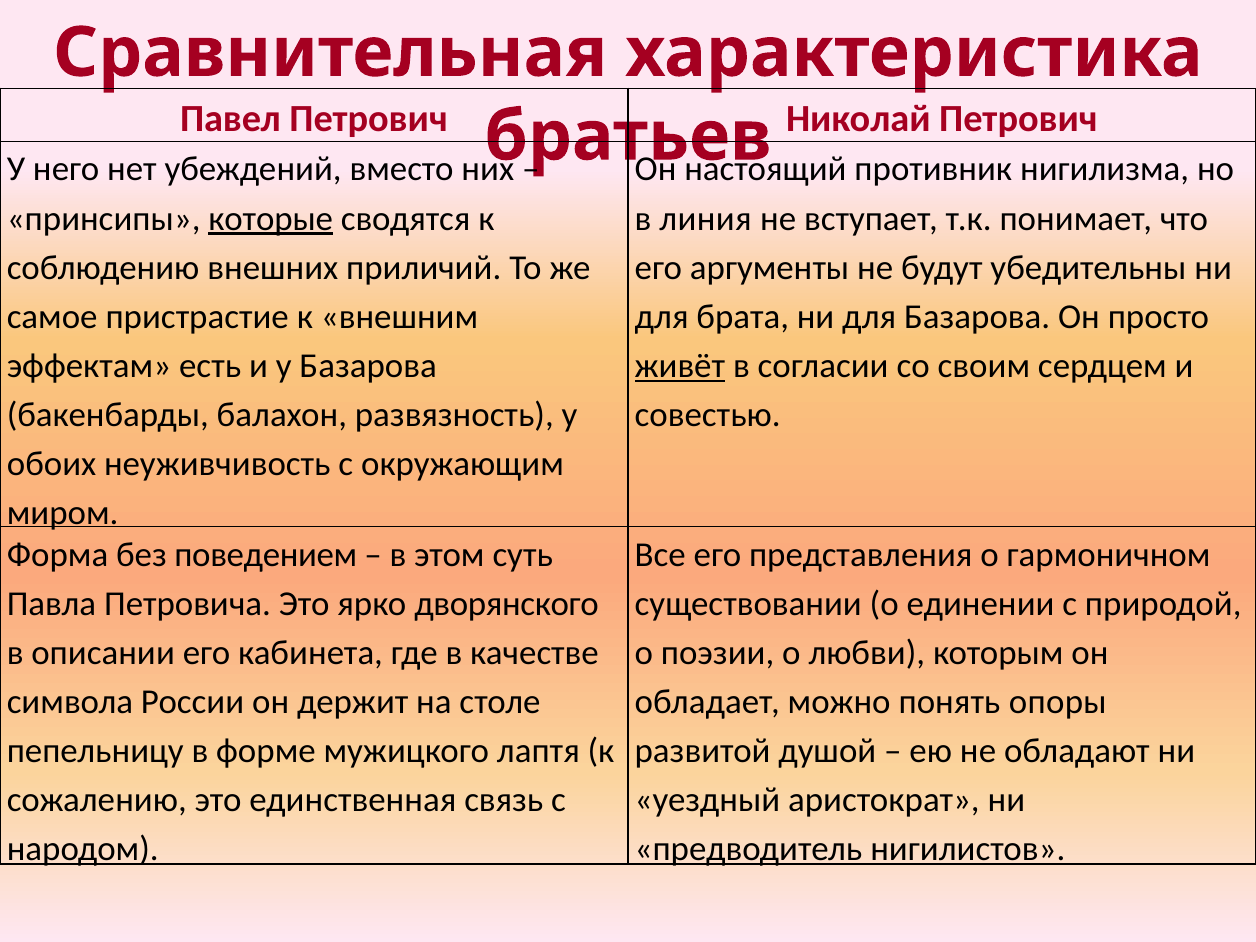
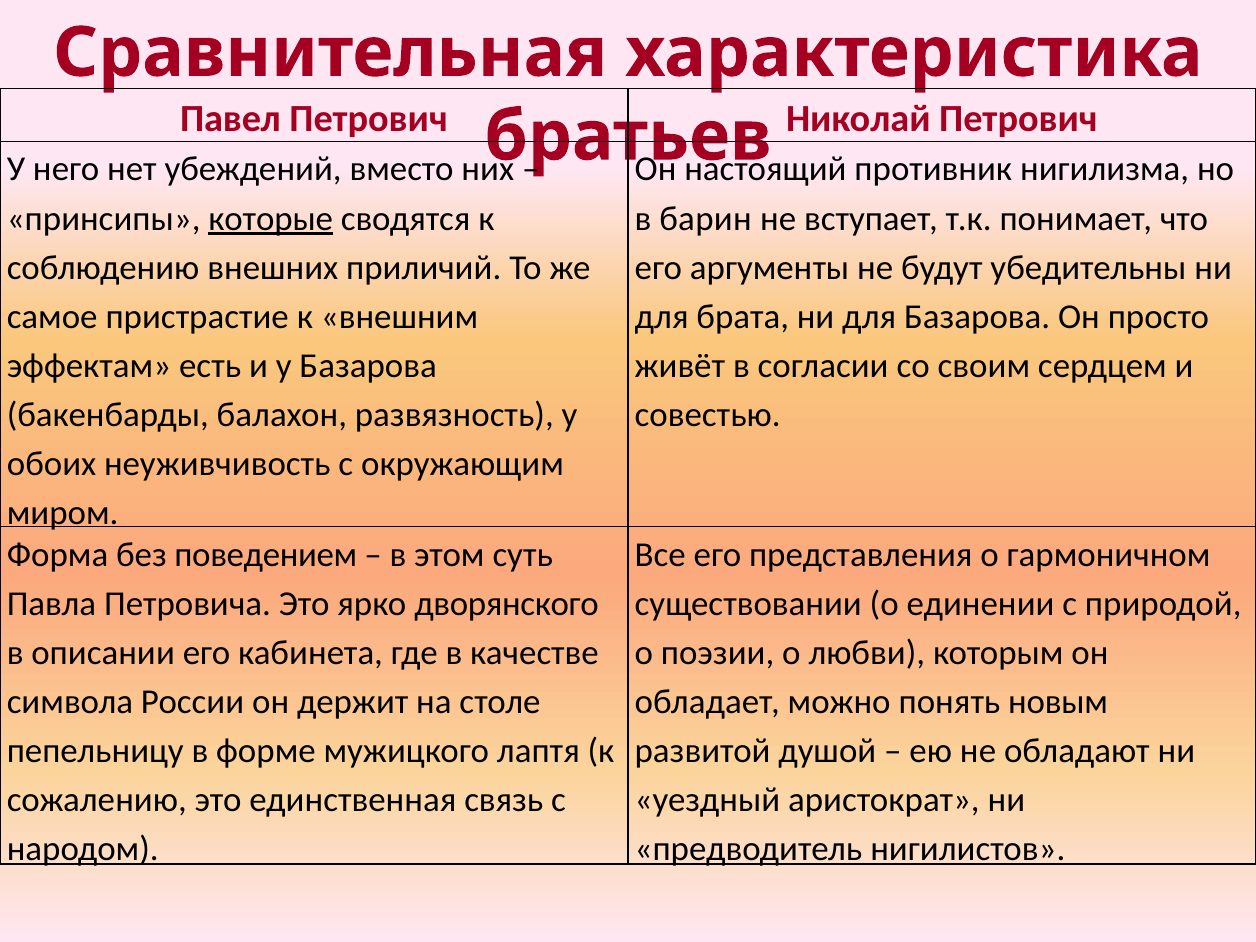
линия: линия -> барин
живёт underline: present -> none
опоры: опоры -> новым
